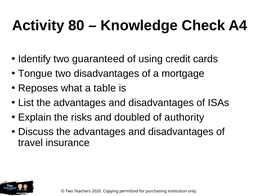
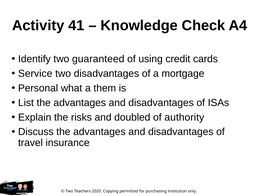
80: 80 -> 41
Tongue: Tongue -> Service
Reposes: Reposes -> Personal
table: table -> them
